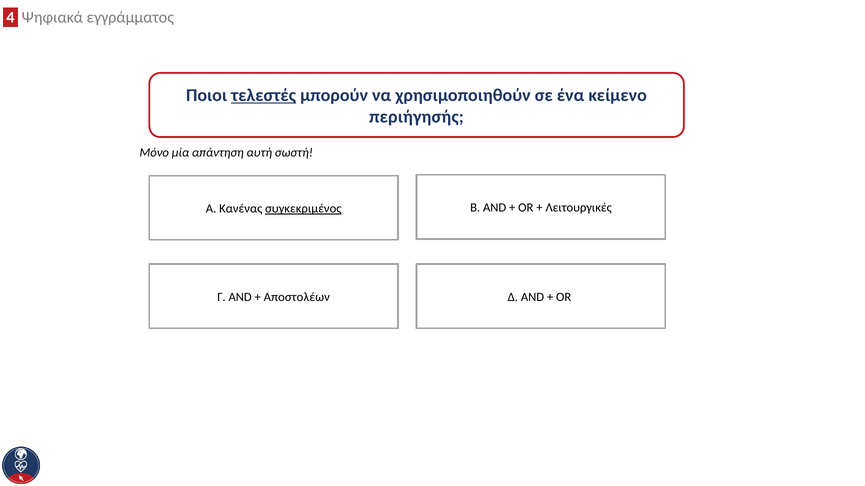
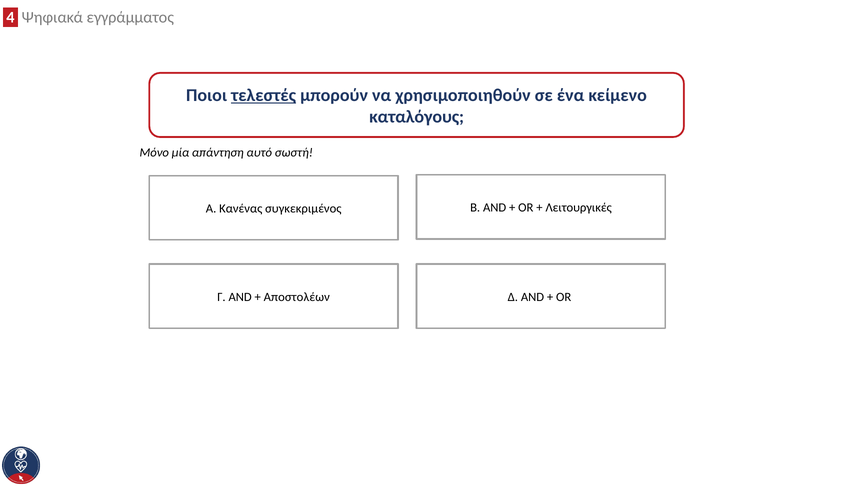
περιήγησής: περιήγησής -> καταλόγους
αυτή: αυτή -> αυτό
συγκεκριμένος underline: present -> none
